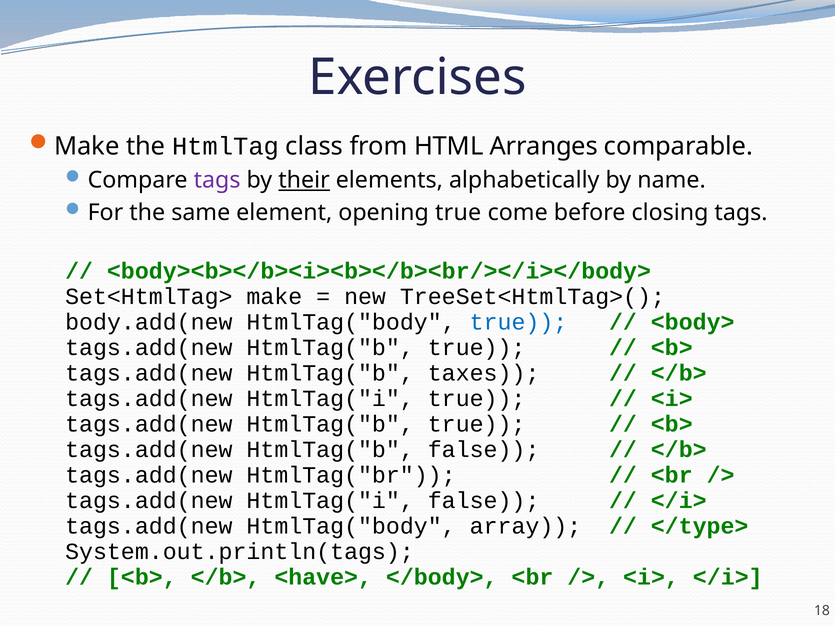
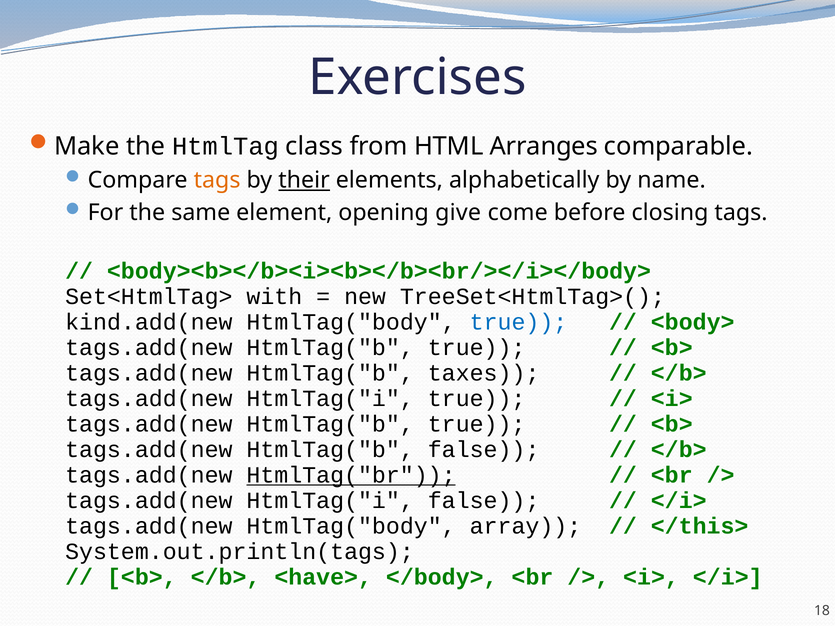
tags at (217, 180) colour: purple -> orange
opening true: true -> give
Set<HtmlTag> make: make -> with
body.add(new: body.add(new -> kind.add(new
HtmlTag("br underline: none -> present
</type>: </type> -> </this>
